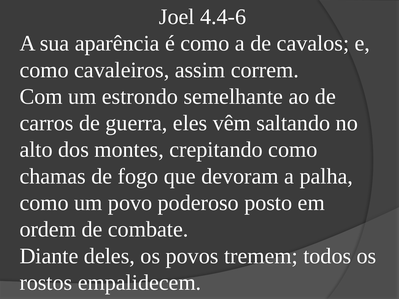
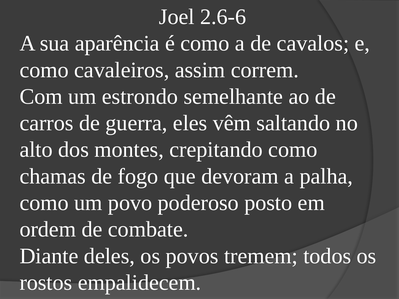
4.4-6: 4.4-6 -> 2.6-6
